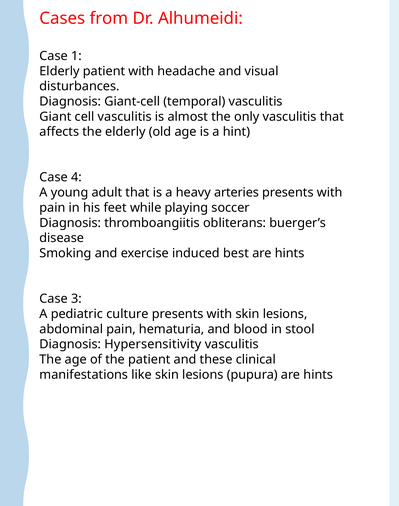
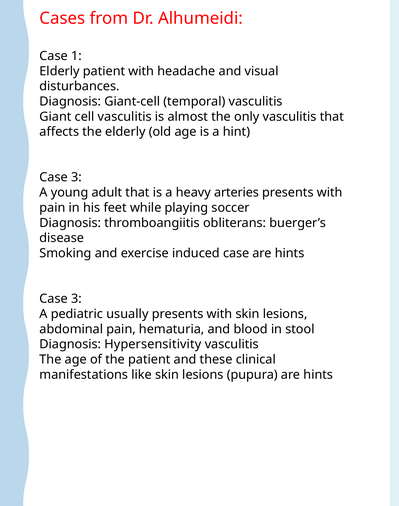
4 at (76, 178): 4 -> 3
induced best: best -> case
culture: culture -> usually
